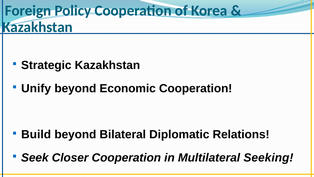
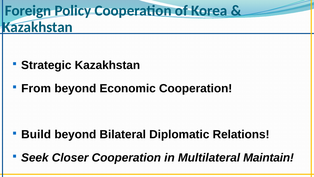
Unify: Unify -> From
Seeking: Seeking -> Maintain
